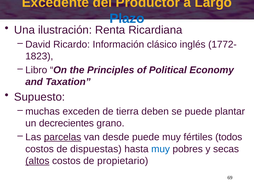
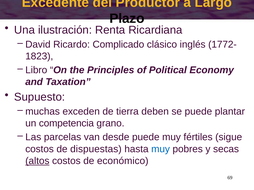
Plazo colour: blue -> black
Información: Información -> Complicado
decrecientes: decrecientes -> competencia
parcelas underline: present -> none
todos: todos -> sigue
propietario: propietario -> económico
